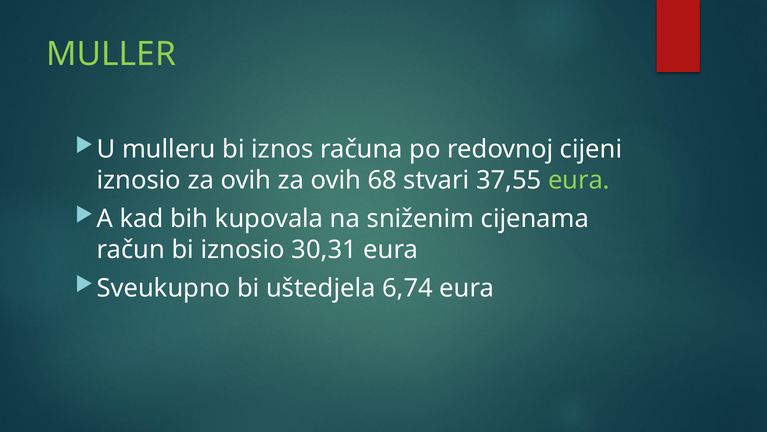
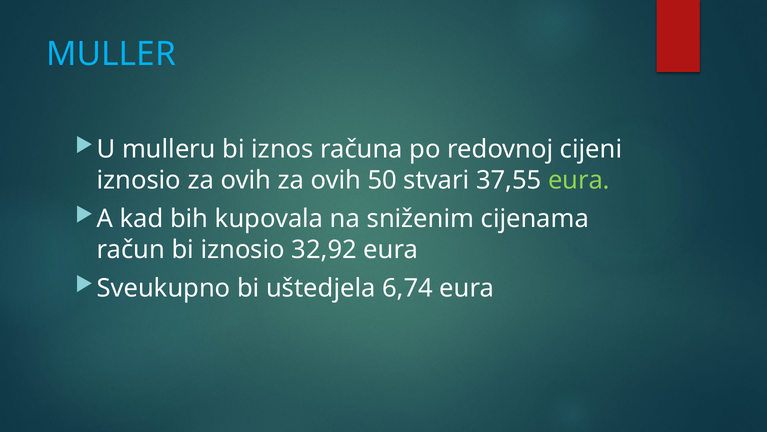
MULLER colour: light green -> light blue
68: 68 -> 50
30,31: 30,31 -> 32,92
